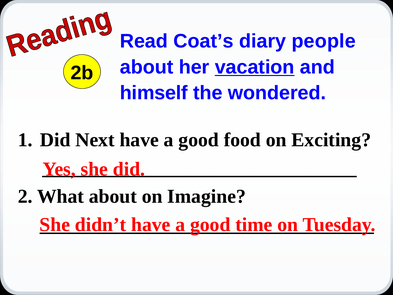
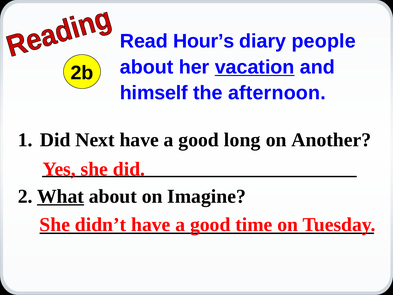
Coat’s: Coat’s -> Hour’s
wondered: wondered -> afternoon
food: food -> long
Exciting: Exciting -> Another
What underline: none -> present
